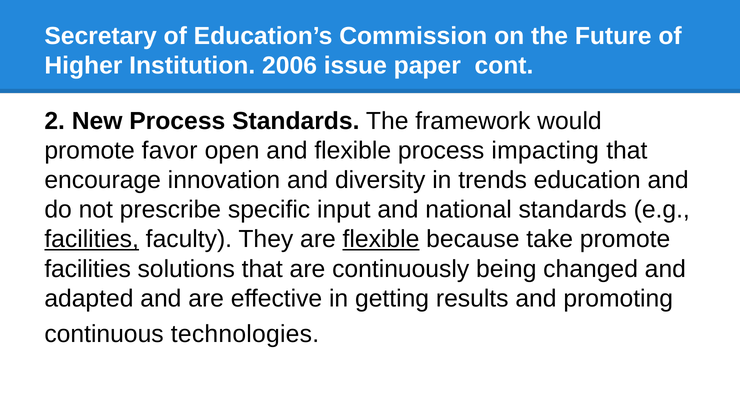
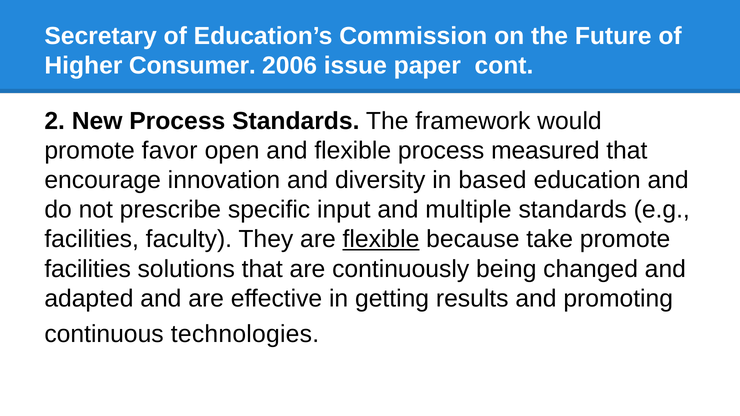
Institution: Institution -> Consumer
impacting: impacting -> measured
trends: trends -> based
national: national -> multiple
facilities at (92, 239) underline: present -> none
